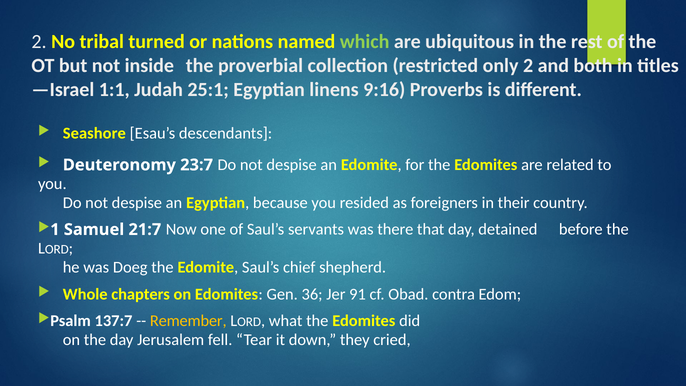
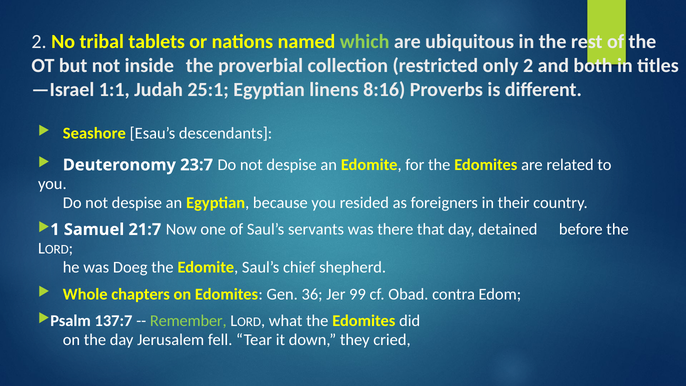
turned: turned -> tablets
9:16: 9:16 -> 8:16
91: 91 -> 99
Remember colour: yellow -> light green
